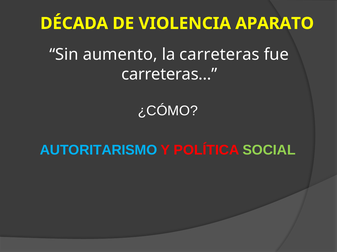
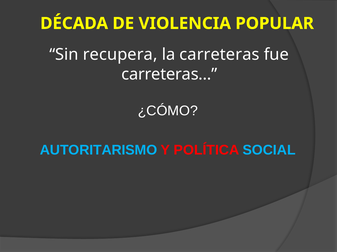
APARATO: APARATO -> POPULAR
aumento: aumento -> recupera
SOCIAL colour: light green -> light blue
